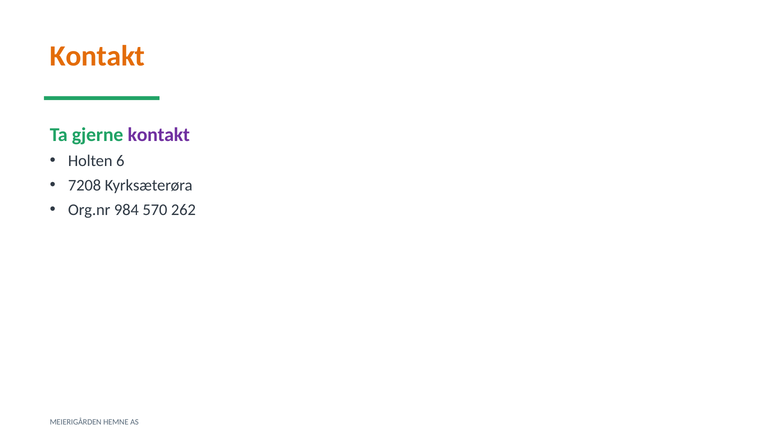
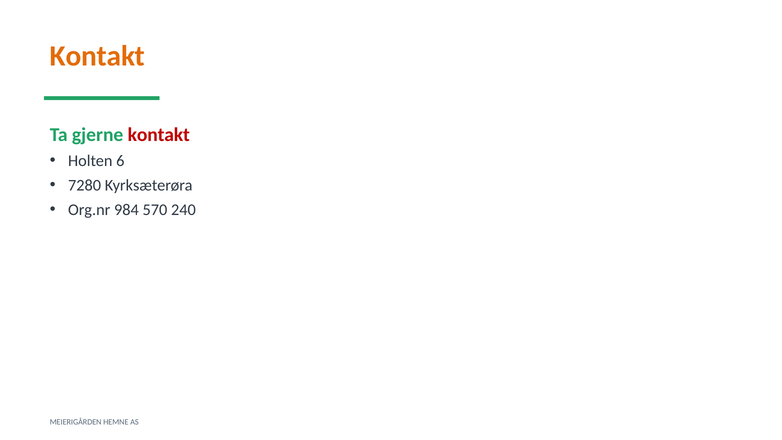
kontakt at (159, 135) colour: purple -> red
7208: 7208 -> 7280
262: 262 -> 240
